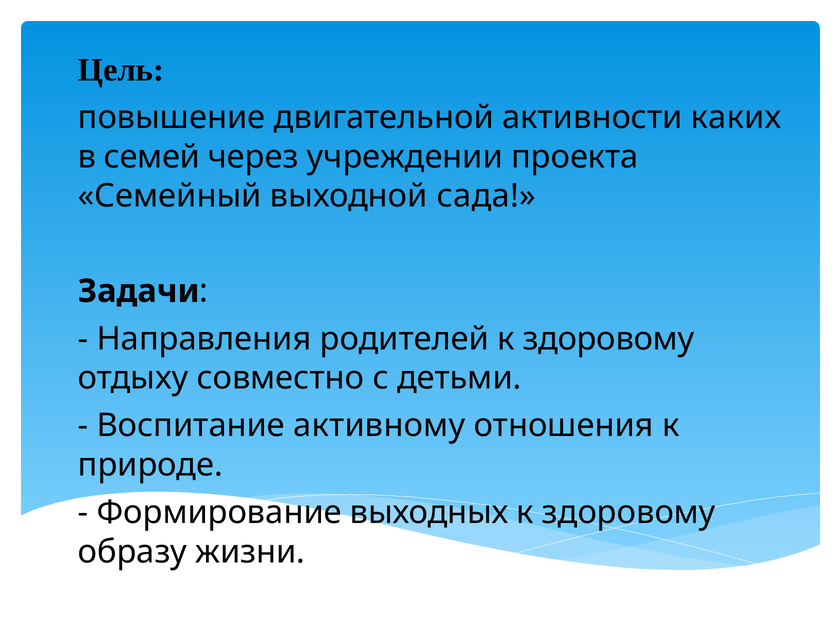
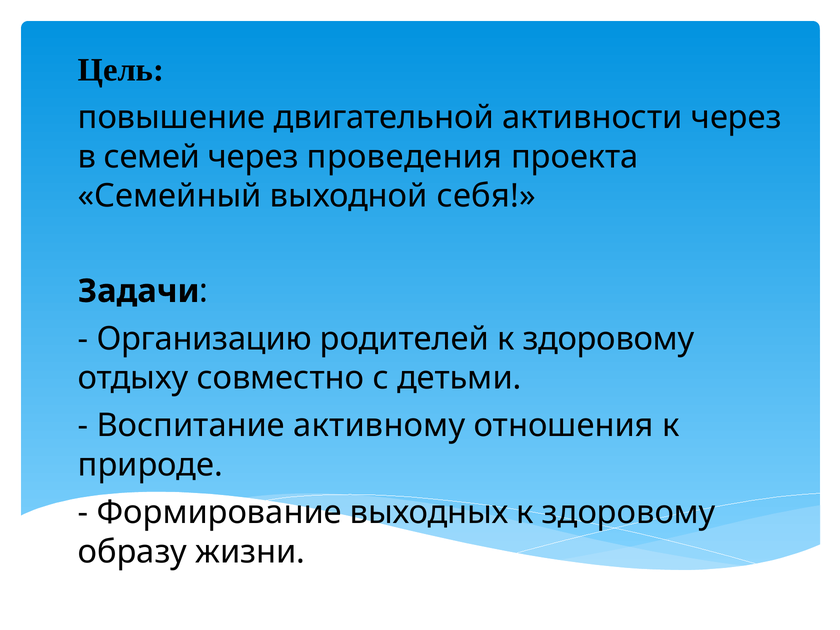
активности каких: каких -> через
учреждении: учреждении -> проведения
сада: сада -> себя
Направления: Направления -> Организацию
